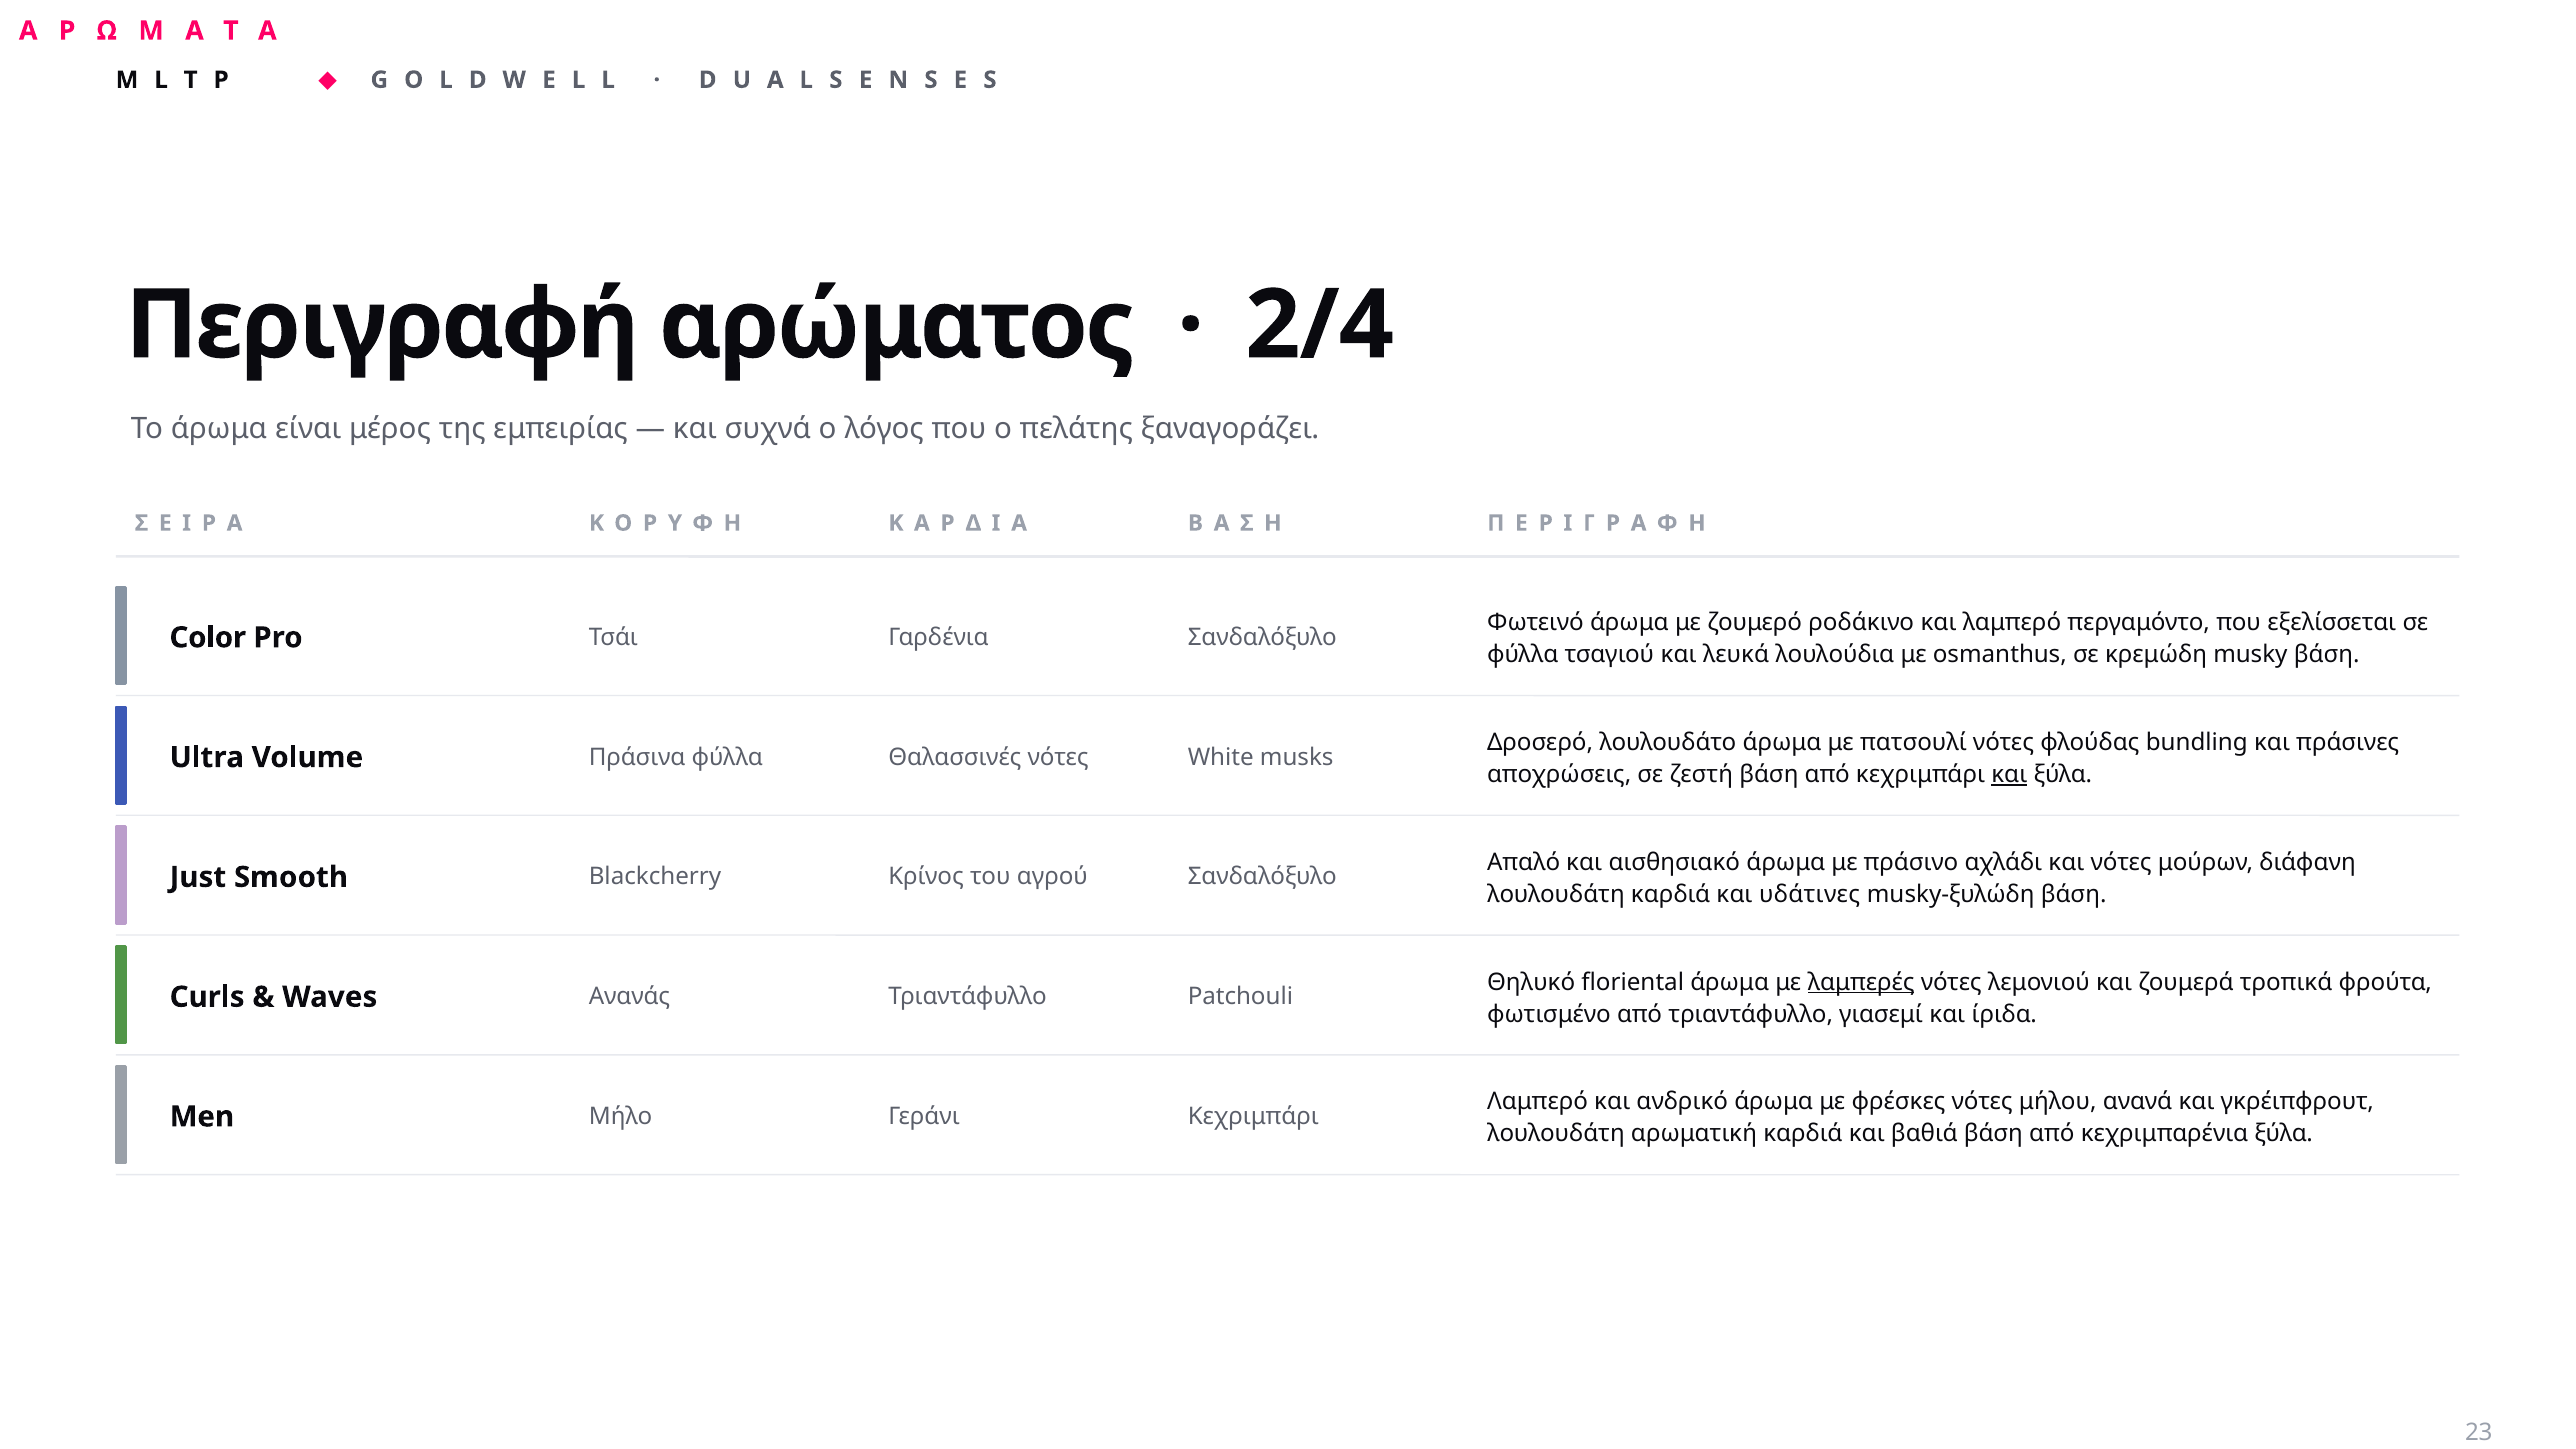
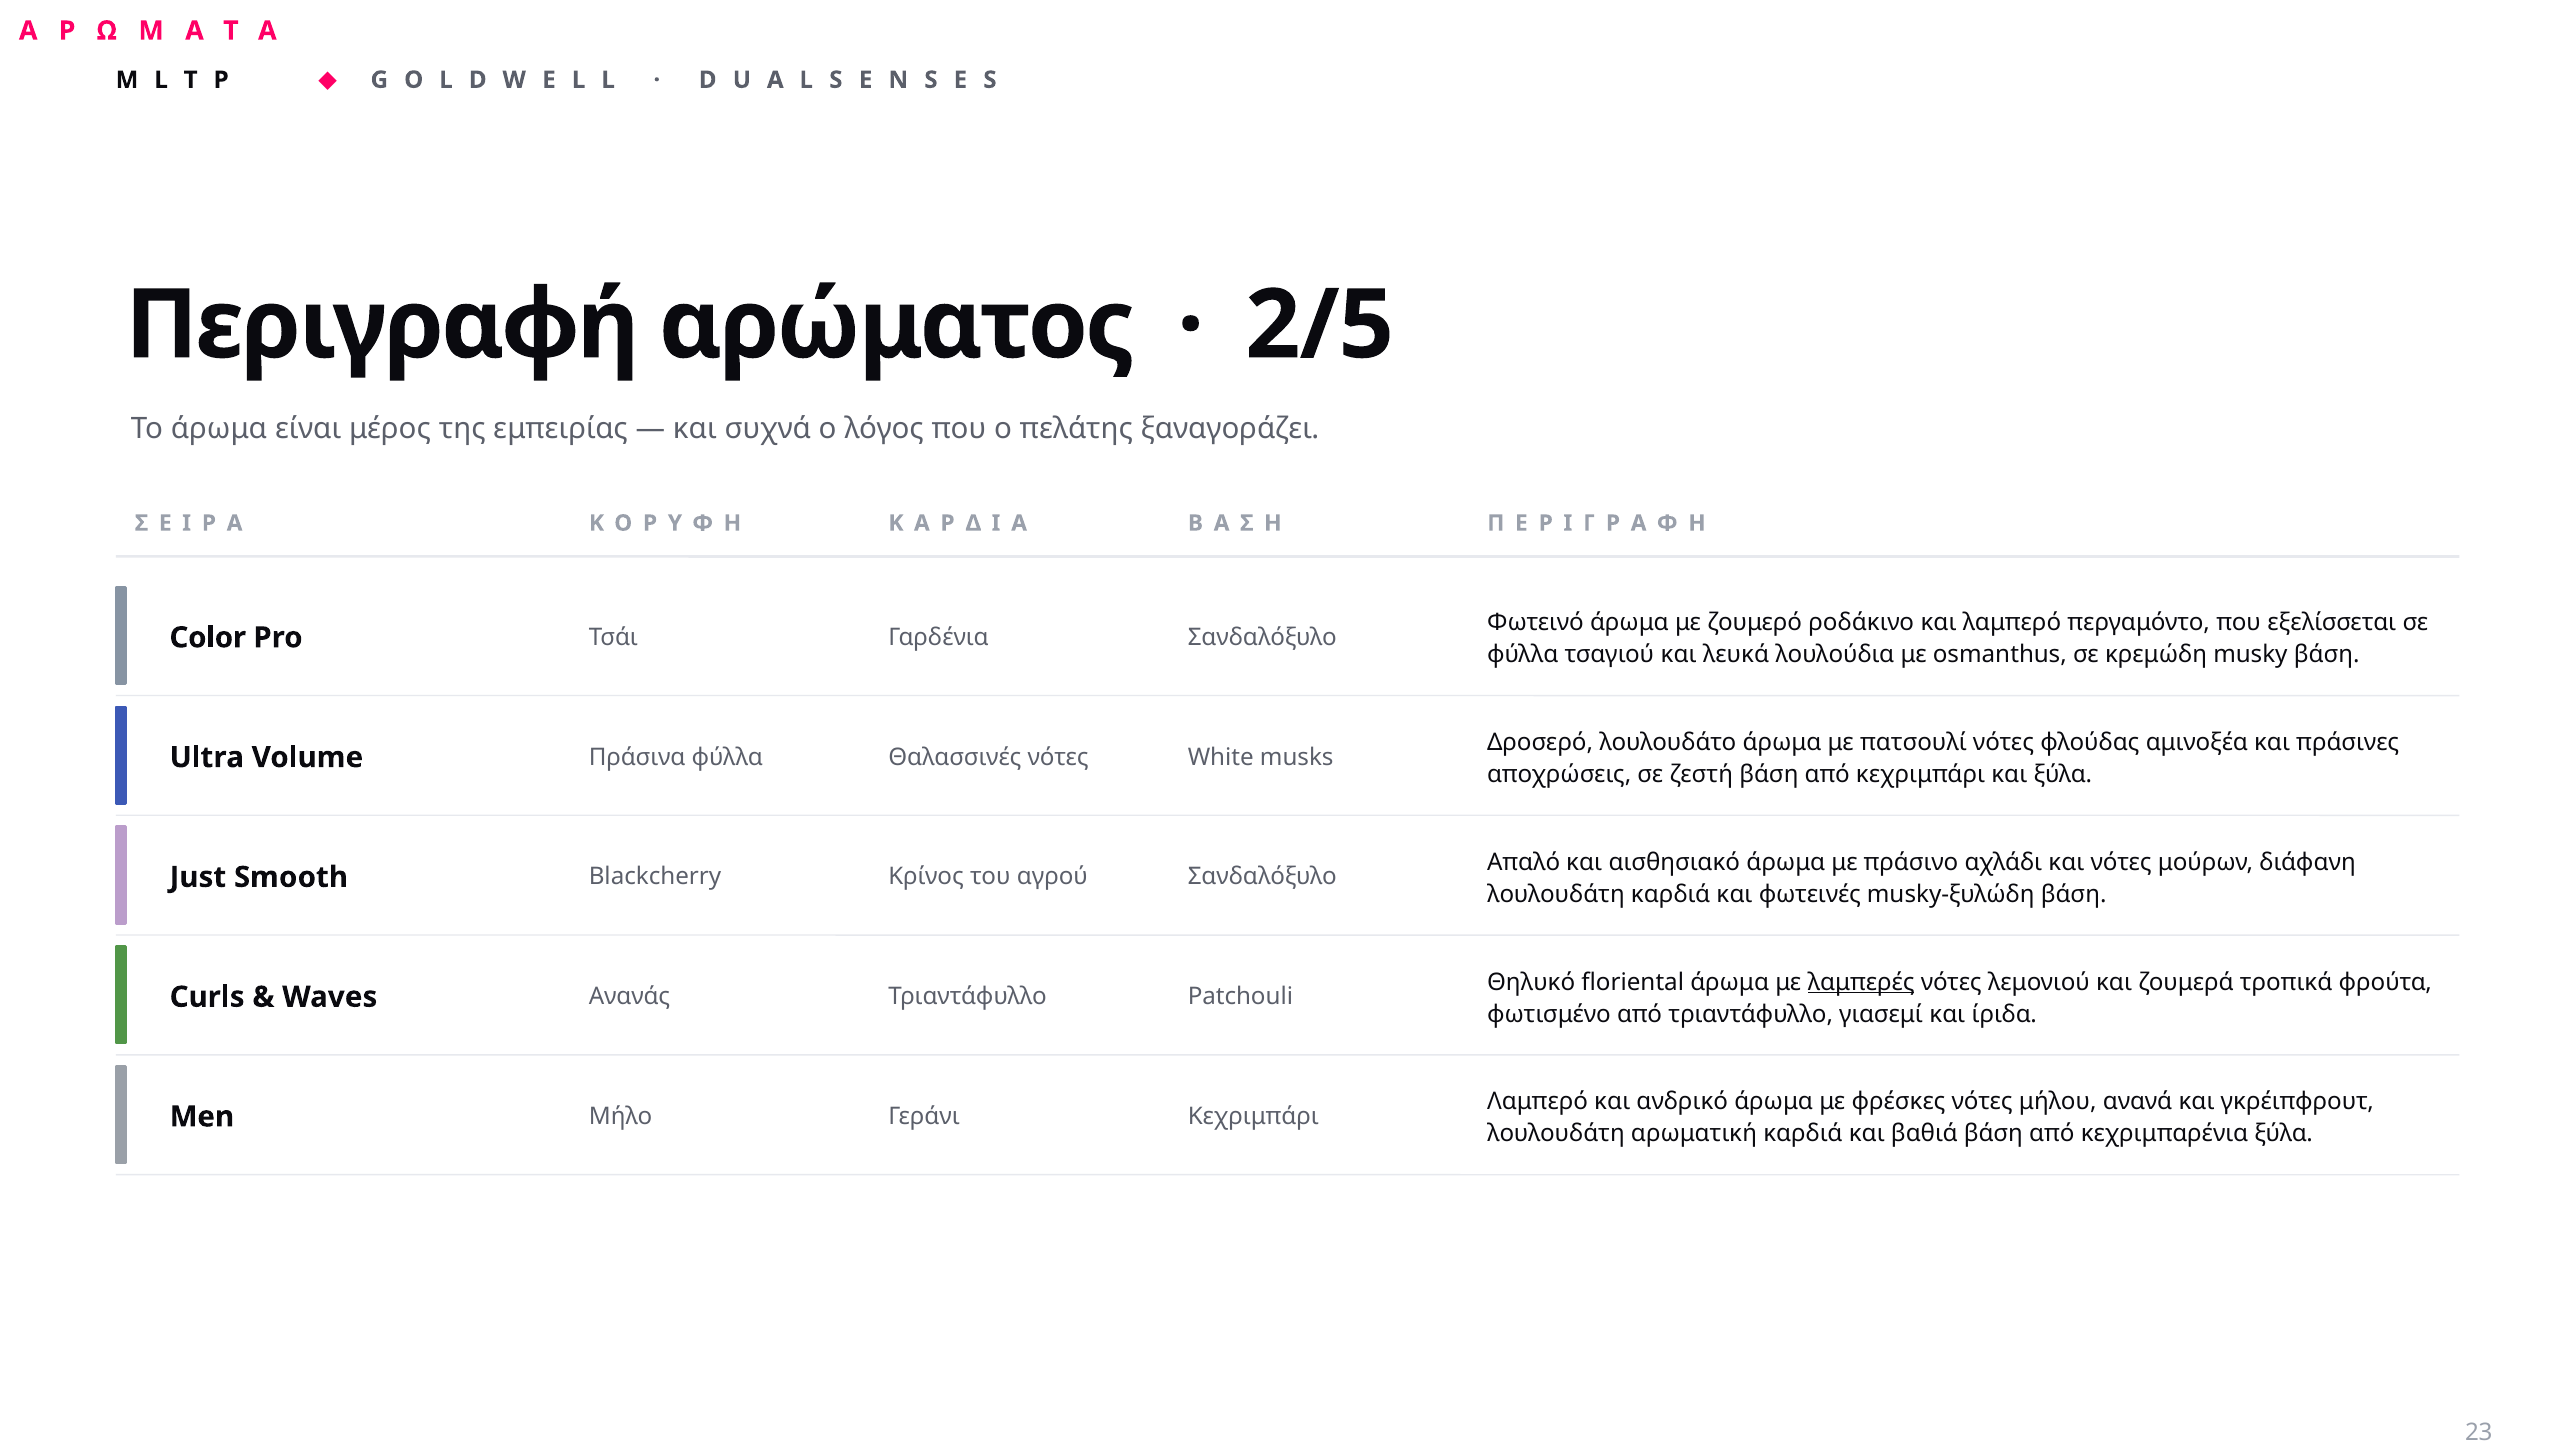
2/4: 2/4 -> 2/5
bundling: bundling -> αμινοξέα
και at (2009, 774) underline: present -> none
υδάτινες: υδάτινες -> φωτεινές
